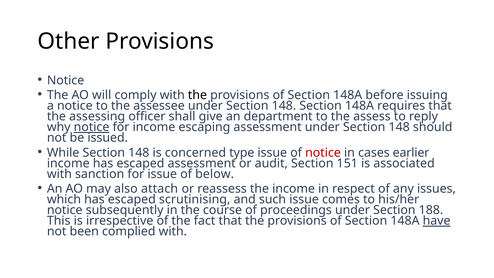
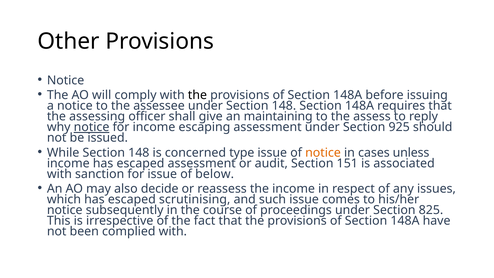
department: department -> maintaining
assessment under Section 148: 148 -> 925
notice at (323, 153) colour: red -> orange
earlier: earlier -> unless
attach: attach -> decide
188: 188 -> 825
have underline: present -> none
